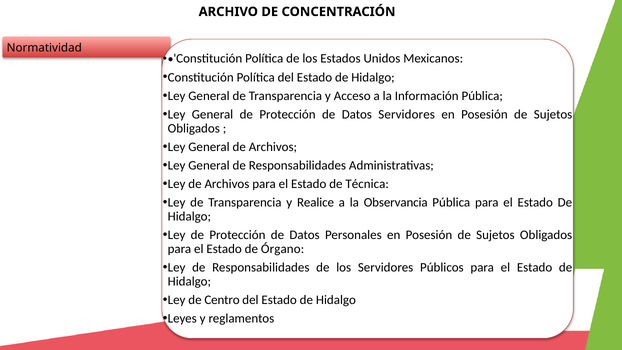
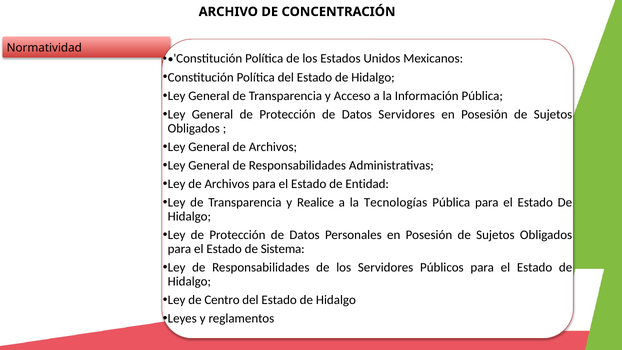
Técnica: Técnica -> Entidad
Observancia: Observancia -> Tecnologías
Órgano: Órgano -> Sistema
